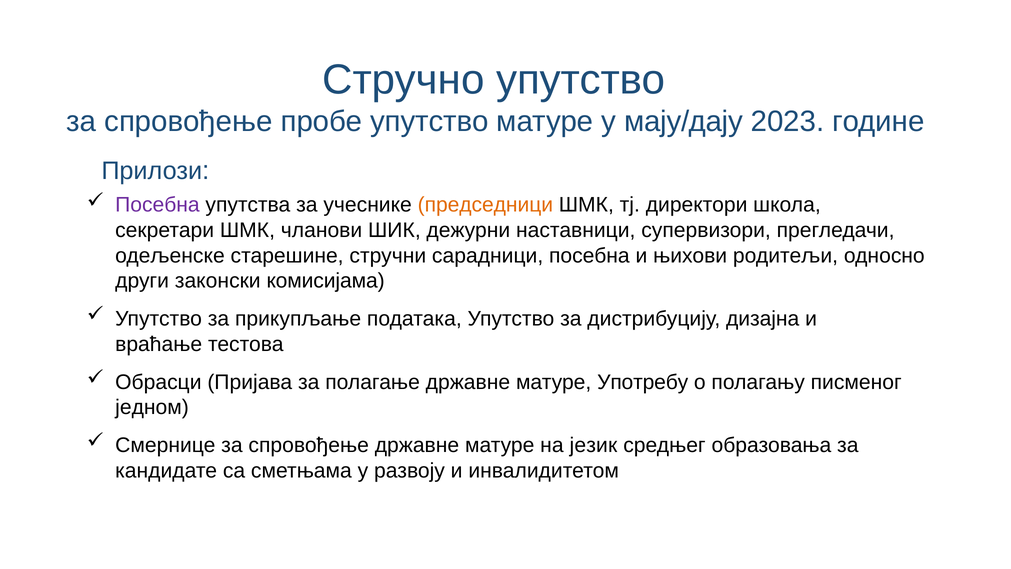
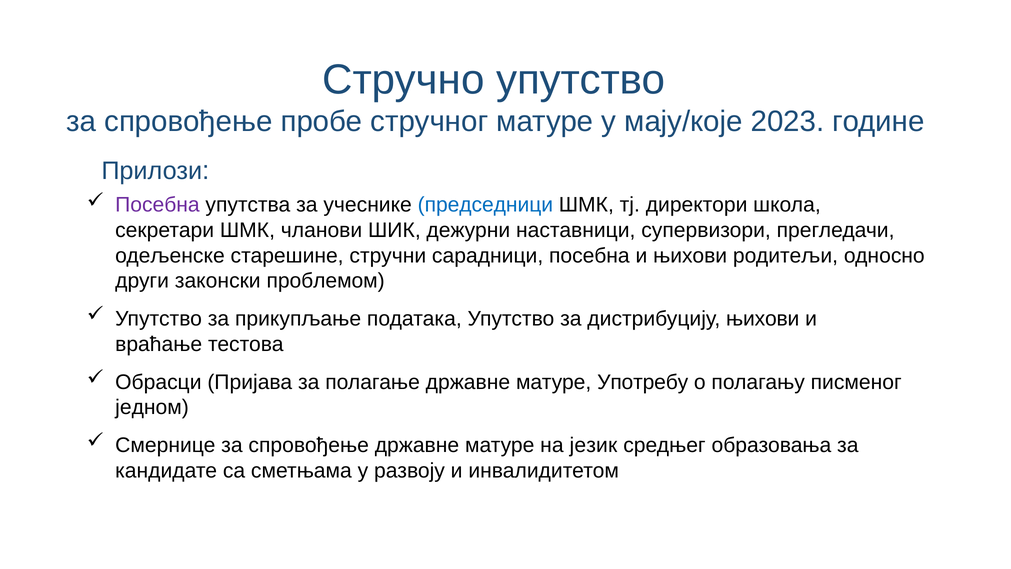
пробе упутство: упутство -> стручног
мају/дају: мају/дају -> мају/које
председници colour: orange -> blue
комисијама: комисијама -> проблемом
дистрибуцију дизајна: дизајна -> њихови
